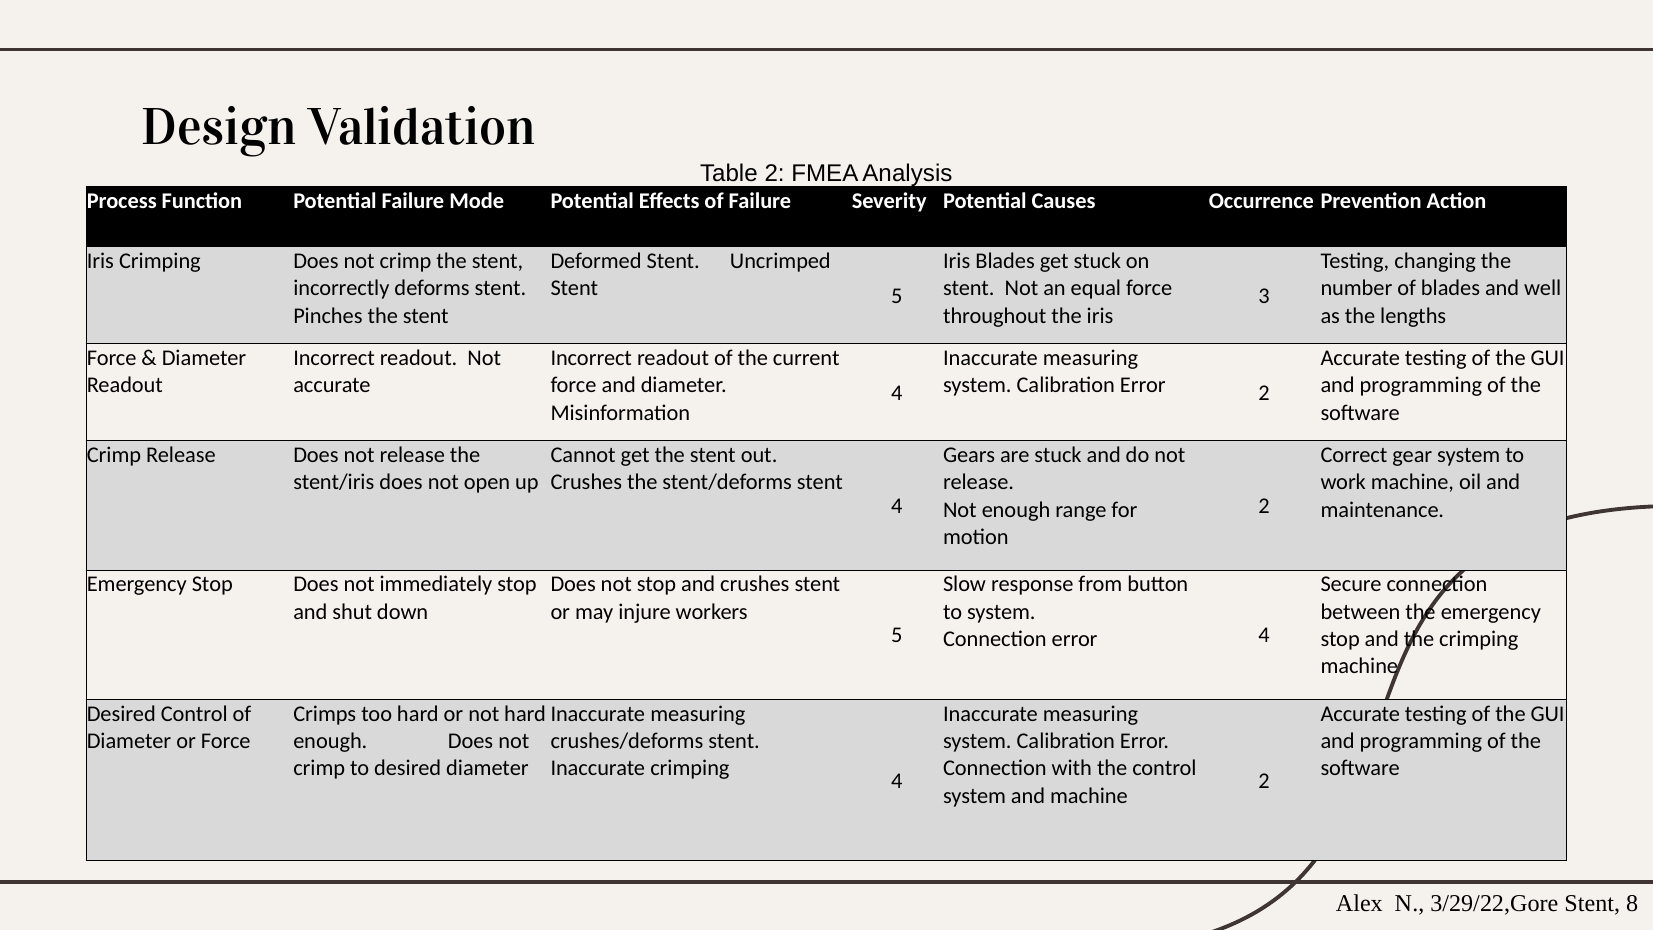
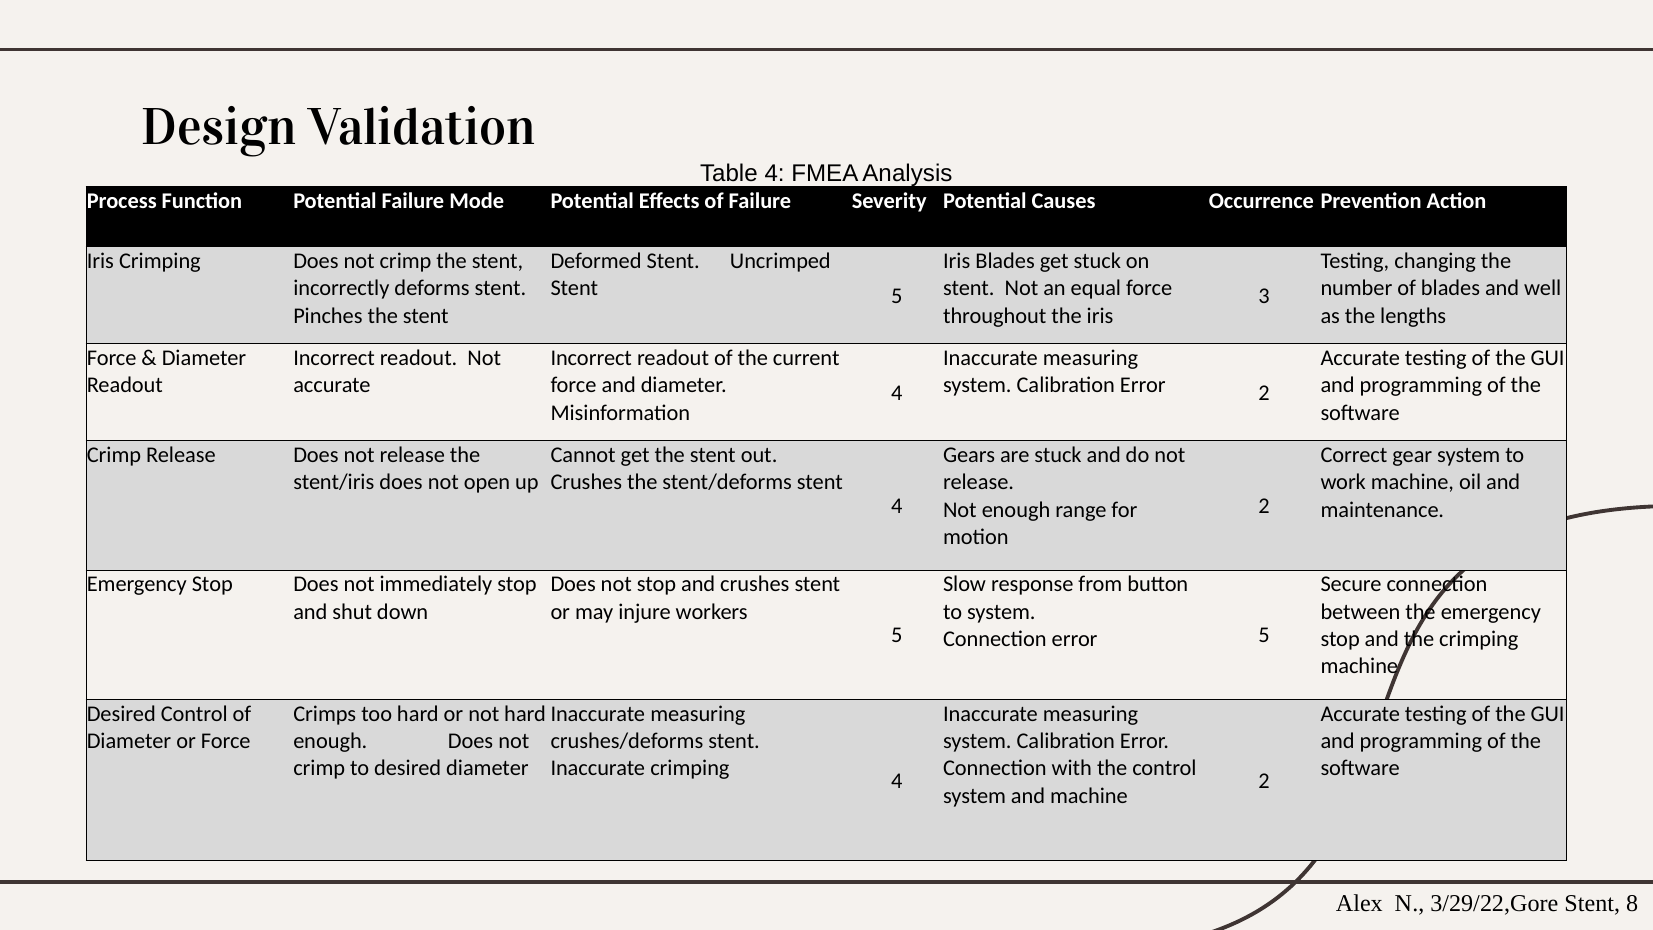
Table 2: 2 -> 4
error 4: 4 -> 5
